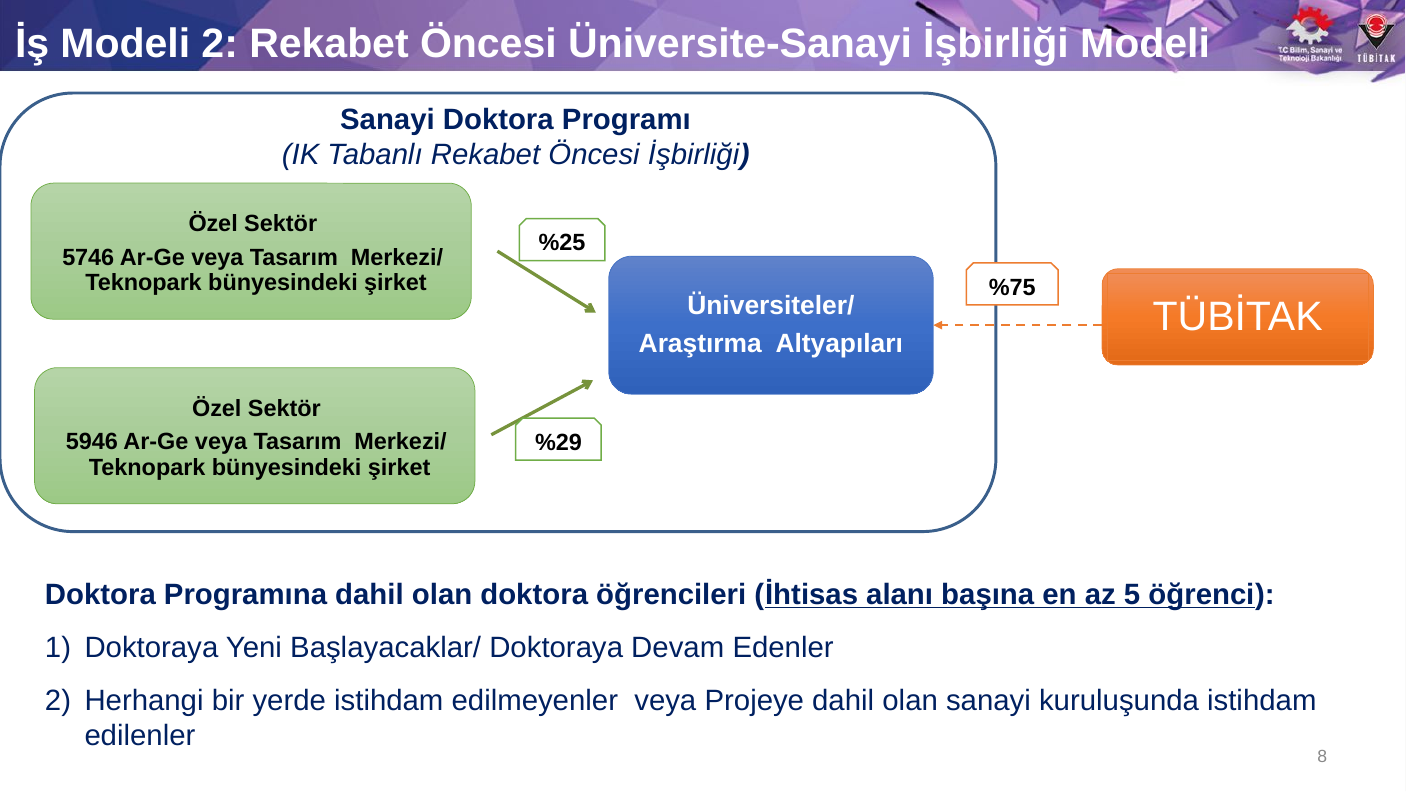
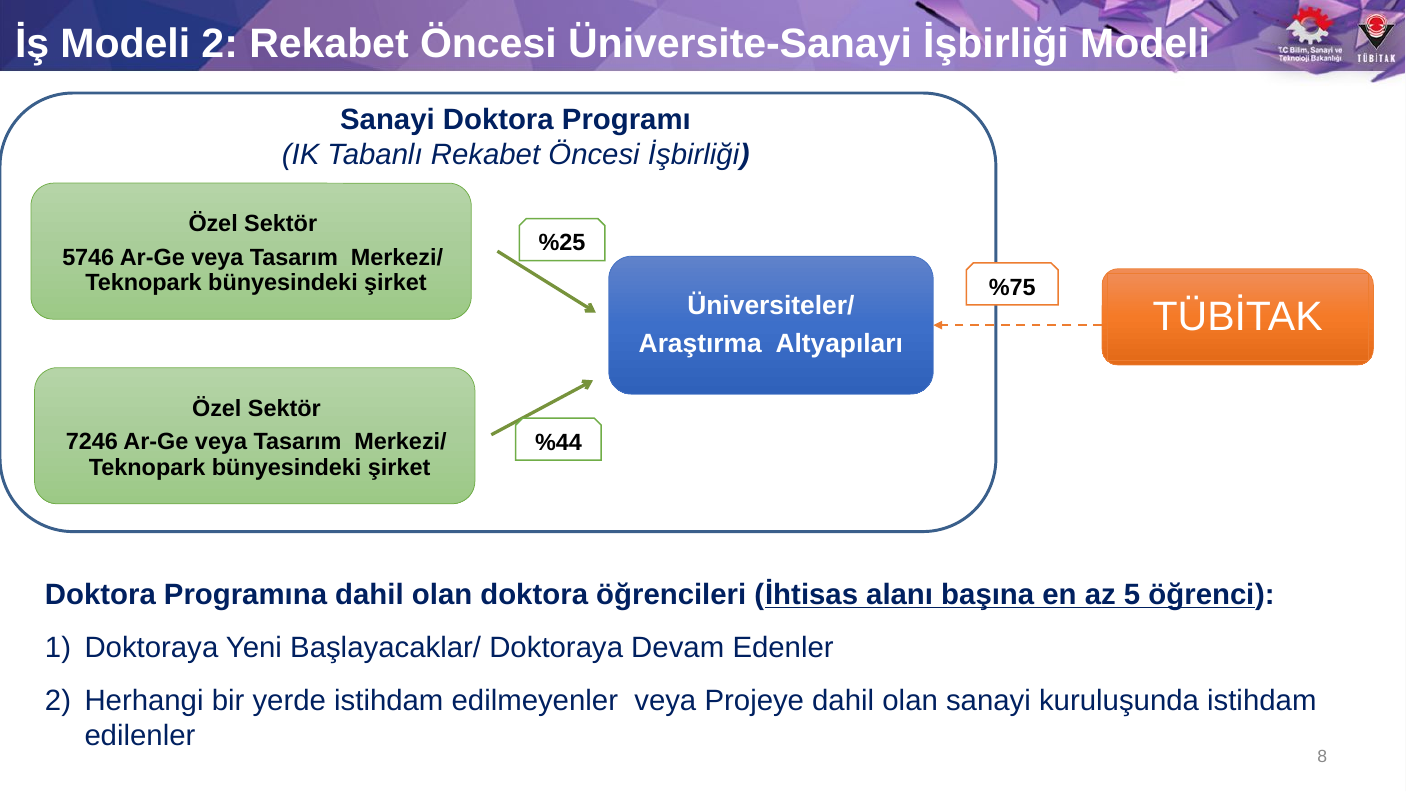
5946: 5946 -> 7246
%29: %29 -> %44
